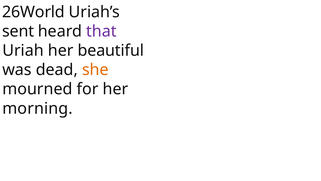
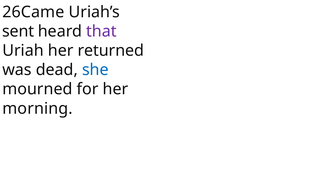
26World: 26World -> 26Came
beautiful: beautiful -> returned
she colour: orange -> blue
